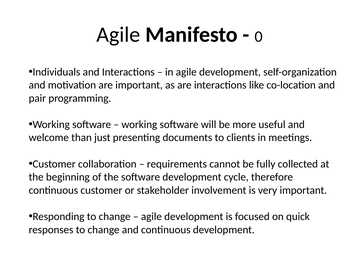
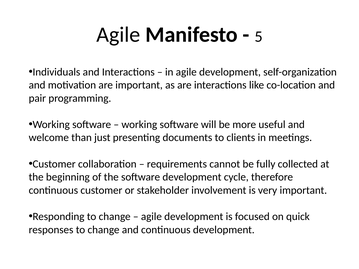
0: 0 -> 5
